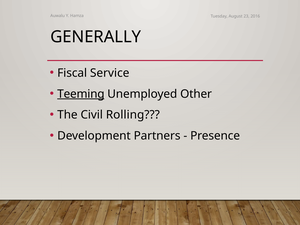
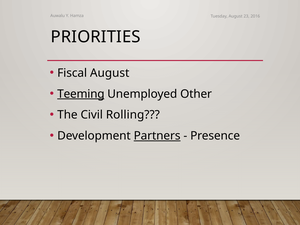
GENERALLY: GENERALLY -> PRIORITIES
Fiscal Service: Service -> August
Partners underline: none -> present
